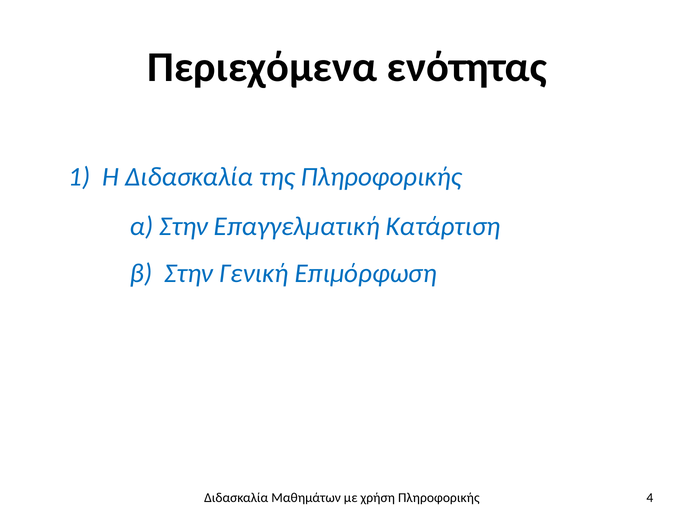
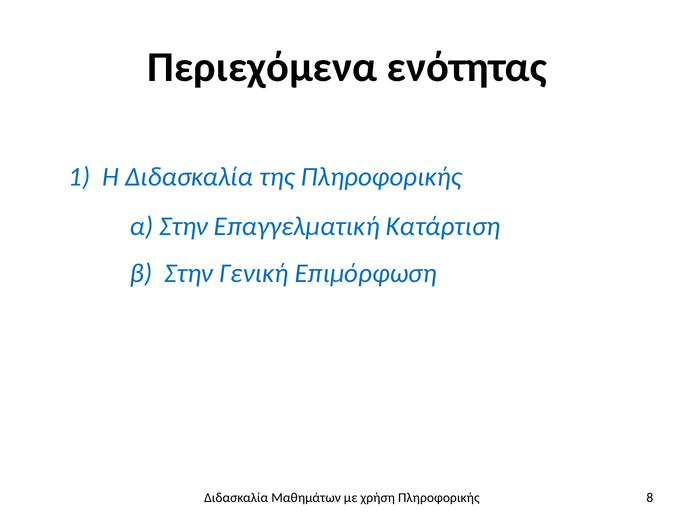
4: 4 -> 8
